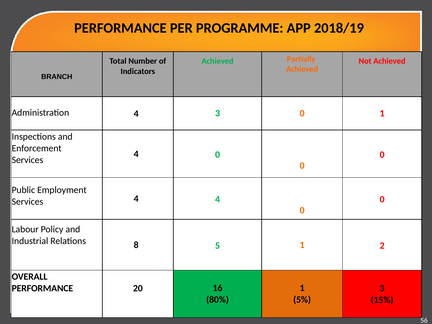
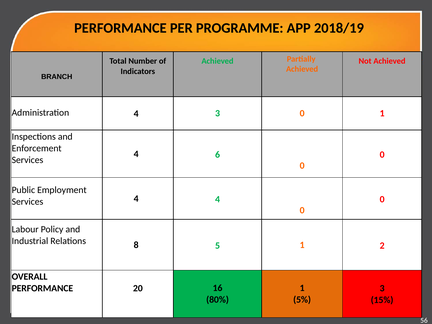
0 at (218, 155): 0 -> 6
